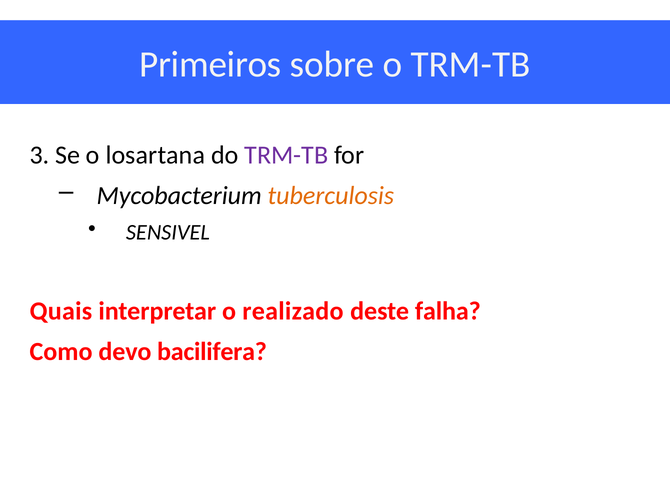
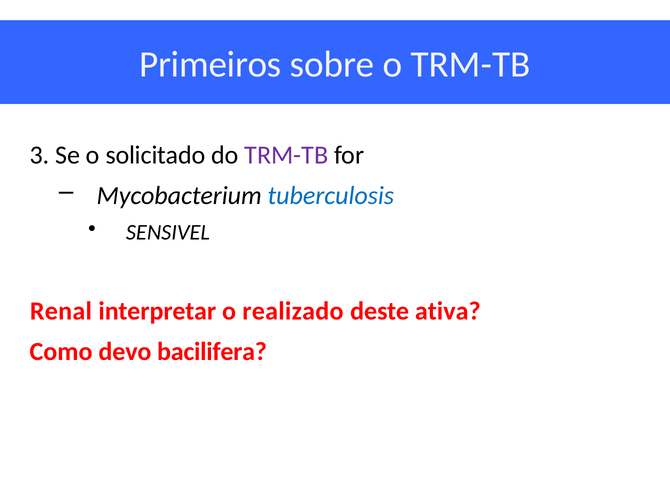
losartana: losartana -> solicitado
tuberculosis colour: orange -> blue
Quais: Quais -> Renal
falha: falha -> ativa
